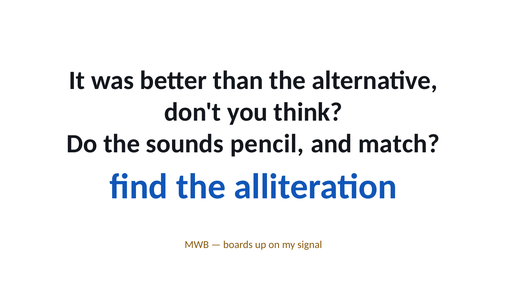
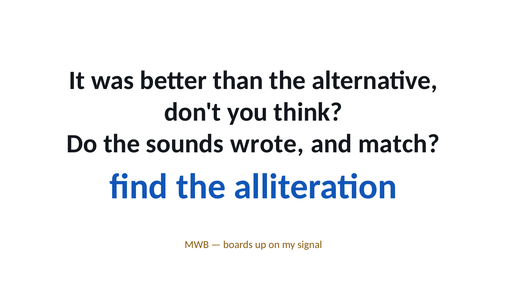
pencil: pencil -> wrote
